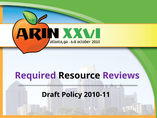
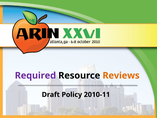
Reviews colour: purple -> orange
